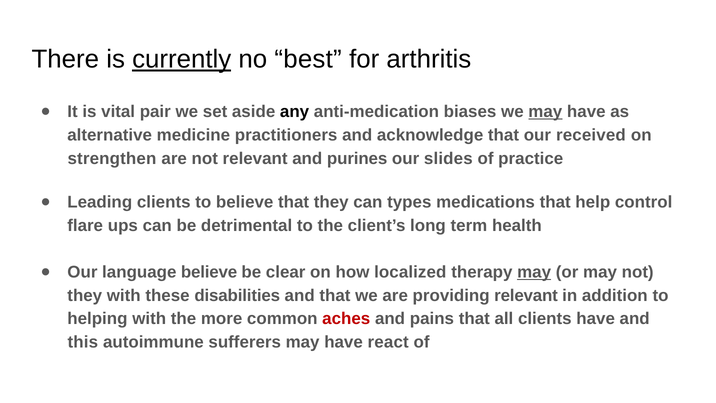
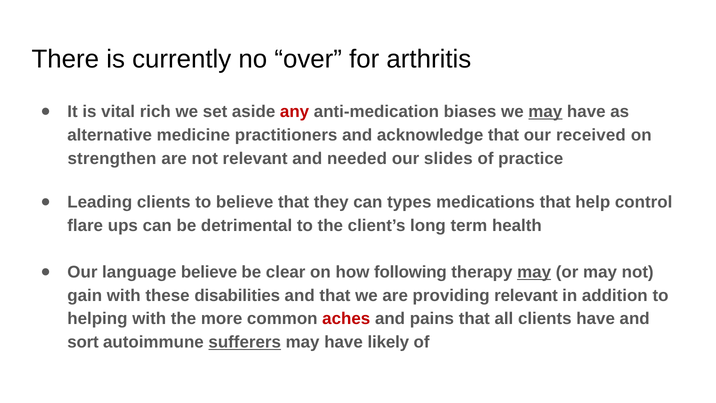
currently underline: present -> none
best: best -> over
pair: pair -> rich
any colour: black -> red
purines: purines -> needed
localized: localized -> following
they at (85, 295): they -> gain
this: this -> sort
sufferers underline: none -> present
react: react -> likely
